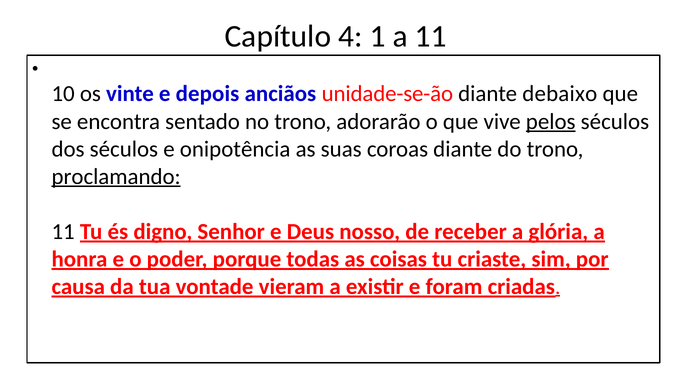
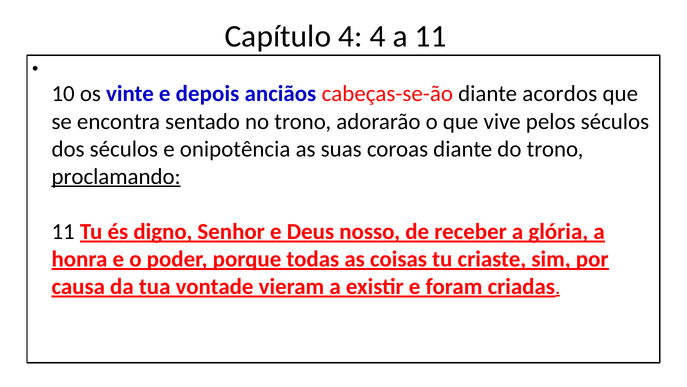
4 1: 1 -> 4
unidade-se-ão: unidade-se-ão -> cabeças-se-ão
debaixo: debaixo -> acordos
pelos underline: present -> none
